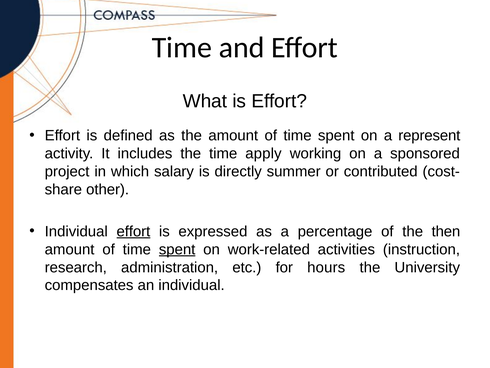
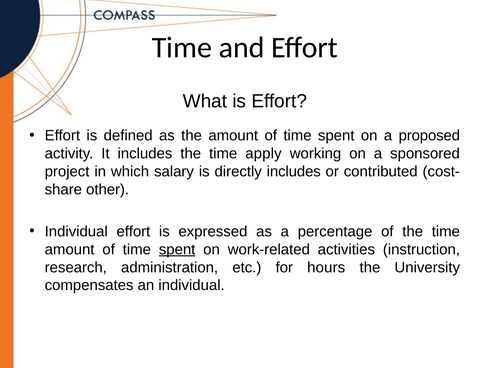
represent: represent -> proposed
directly summer: summer -> includes
effort at (133, 231) underline: present -> none
of the then: then -> time
